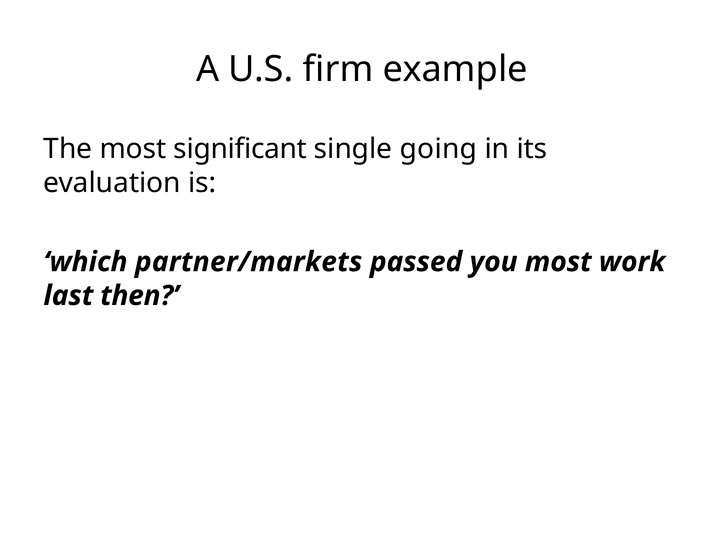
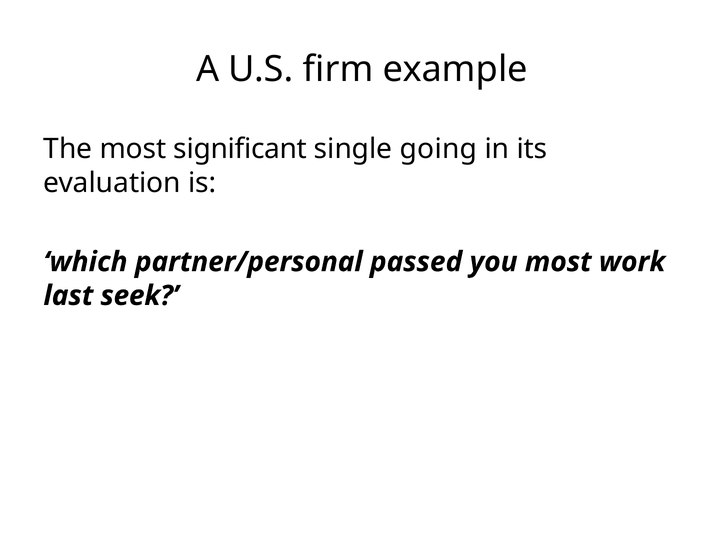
partner/markets: partner/markets -> partner/personal
then: then -> seek
